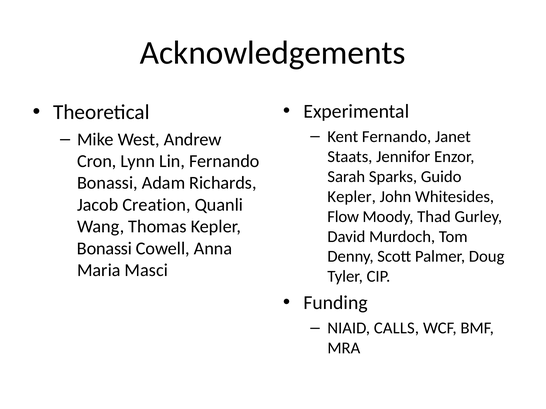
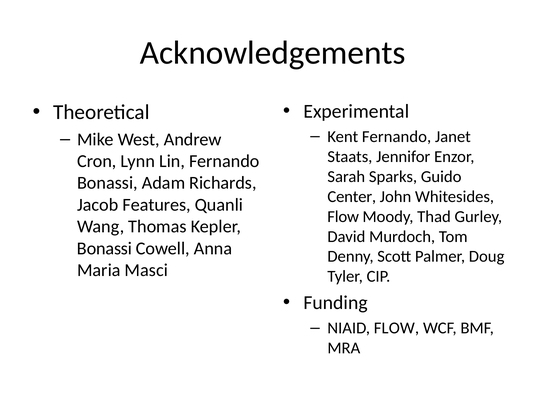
Kepler at (352, 197): Kepler -> Center
Creation: Creation -> Features
NIAID CALLS: CALLS -> FLOW
